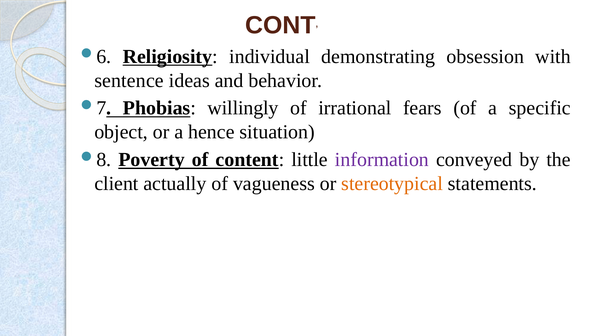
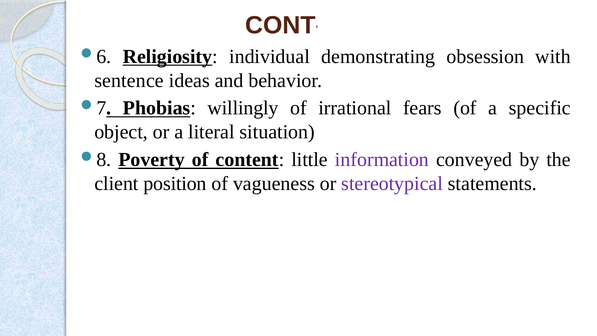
hence: hence -> literal
actually: actually -> position
stereotypical colour: orange -> purple
